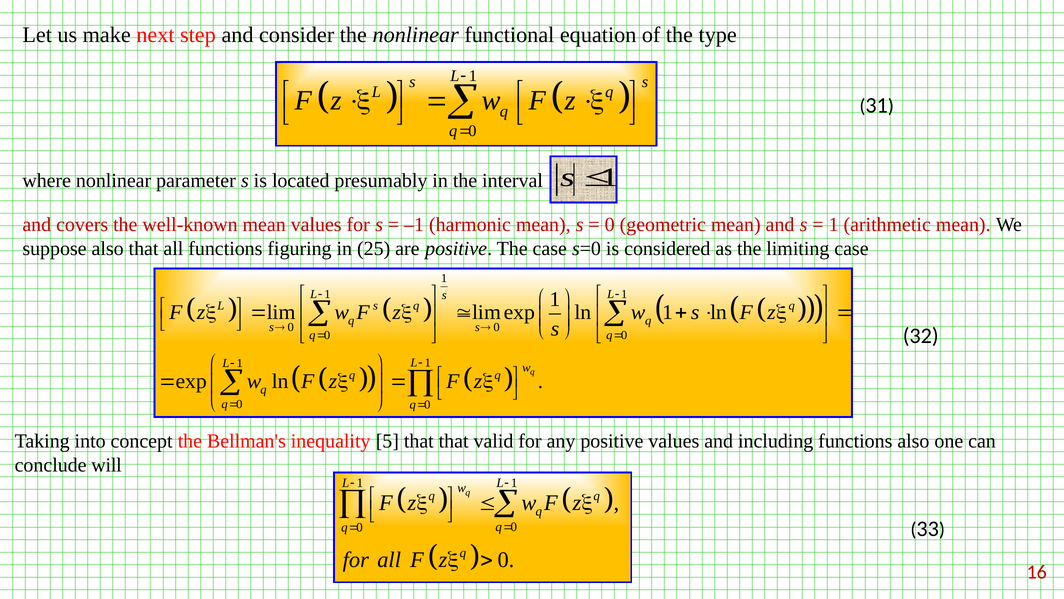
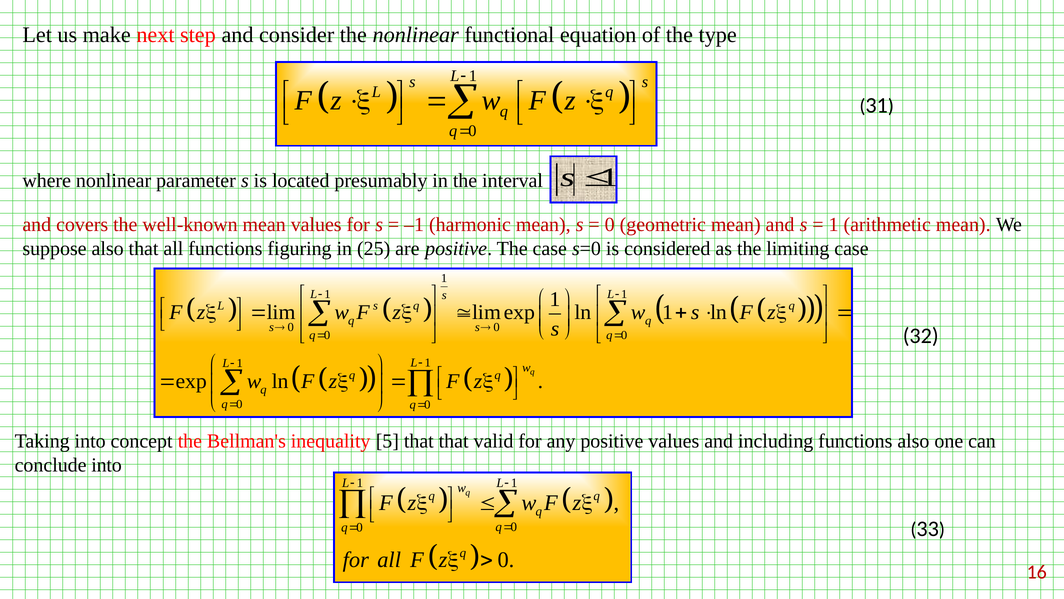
conclude will: will -> into
